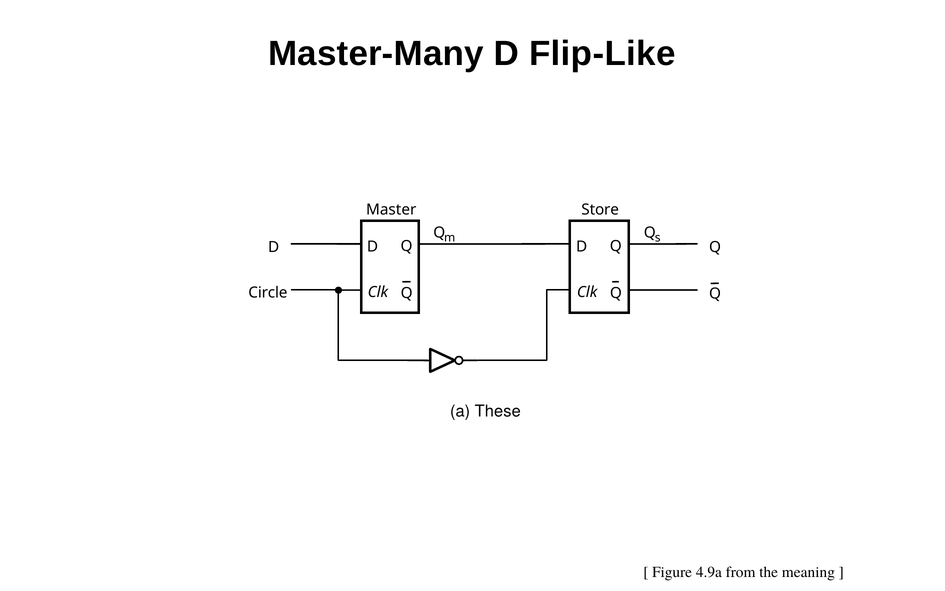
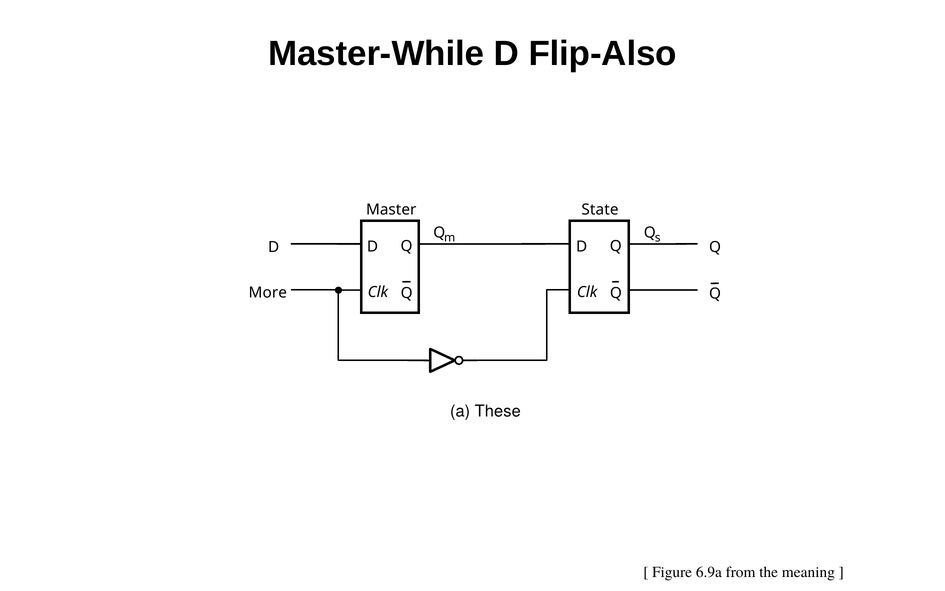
Master-Many: Master-Many -> Master-While
Flip-Like: Flip-Like -> Flip-Also
Store: Store -> State
Circle: Circle -> More
4.9a: 4.9a -> 6.9a
